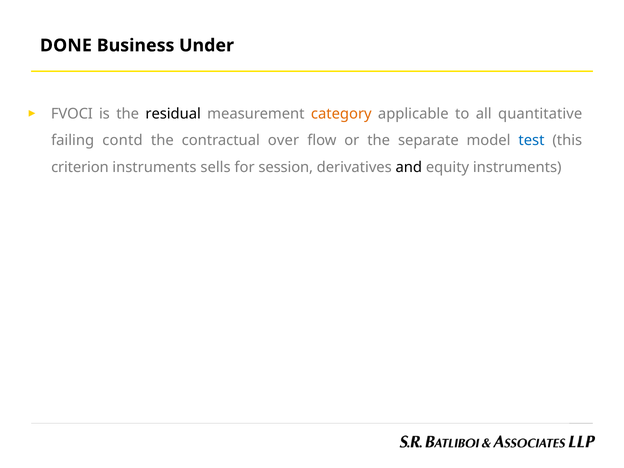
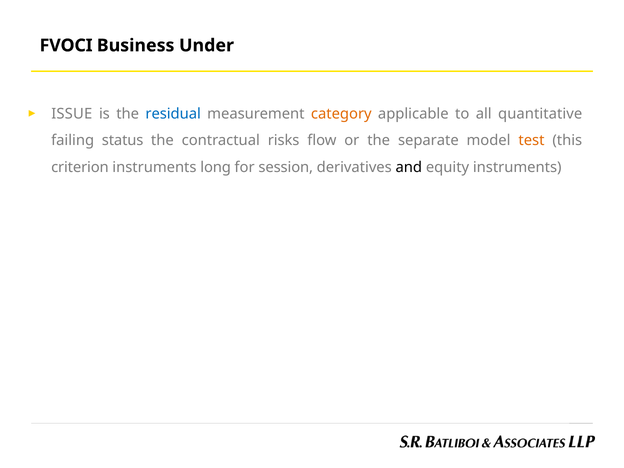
DONE: DONE -> FVOCI
FVOCI: FVOCI -> ISSUE
residual colour: black -> blue
contd: contd -> status
over: over -> risks
test colour: blue -> orange
sells: sells -> long
